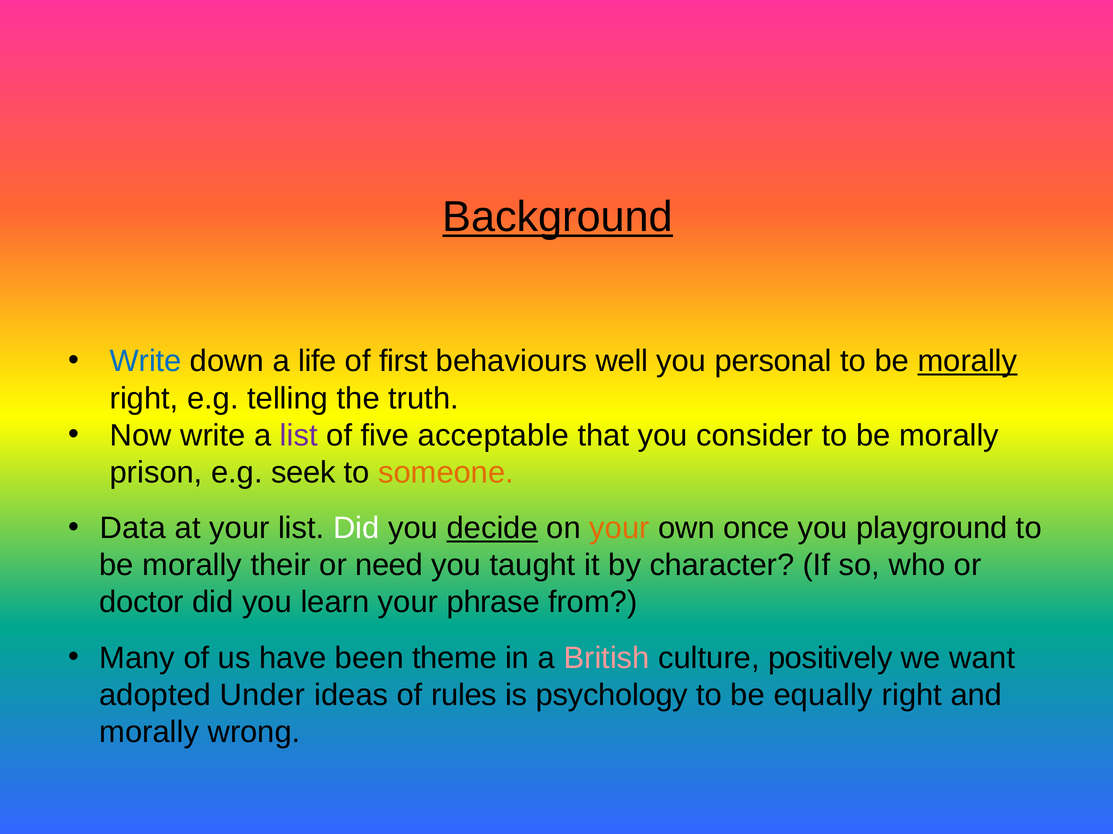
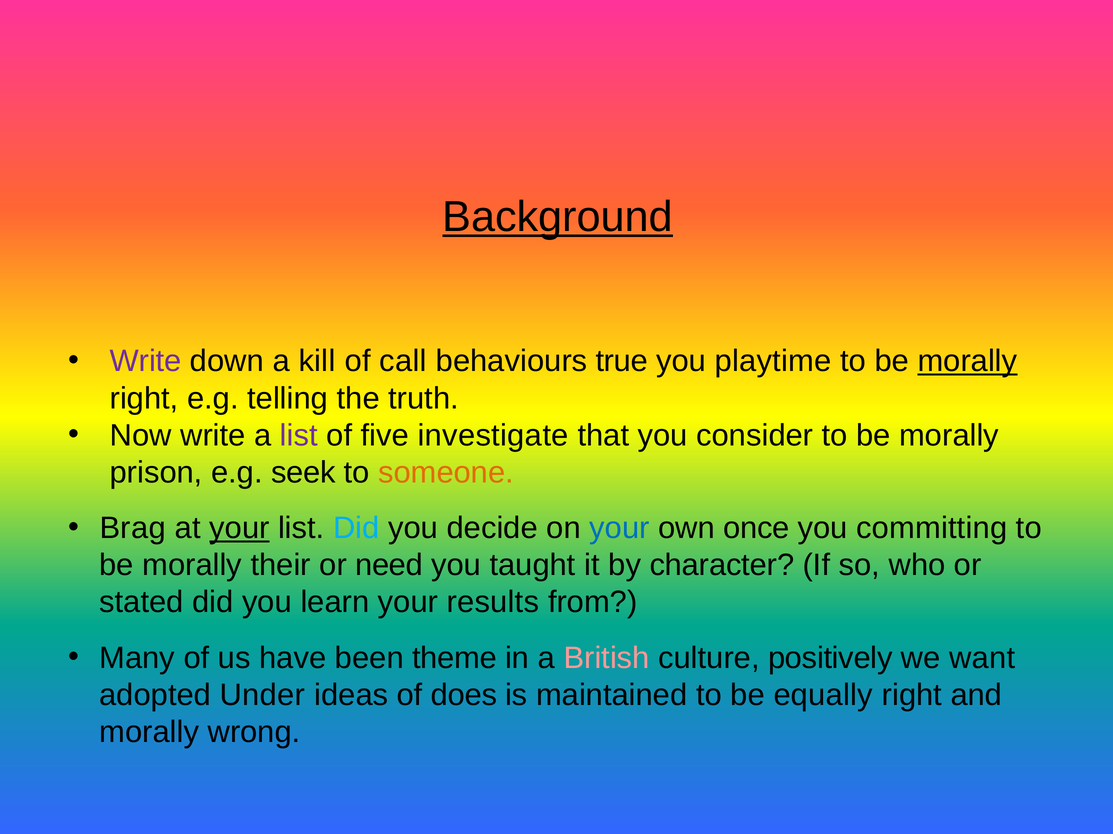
Write at (146, 362) colour: blue -> purple
life: life -> kill
first: first -> call
well: well -> true
personal: personal -> playtime
acceptable: acceptable -> investigate
Data: Data -> Brag
your at (239, 529) underline: none -> present
Did at (356, 529) colour: white -> light blue
decide underline: present -> none
your at (619, 529) colour: orange -> blue
playground: playground -> committing
doctor: doctor -> stated
phrase: phrase -> results
rules: rules -> does
psychology: psychology -> maintained
